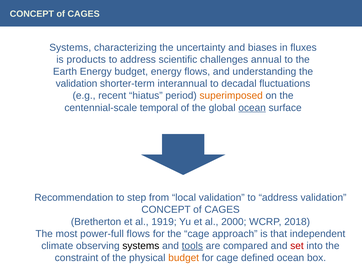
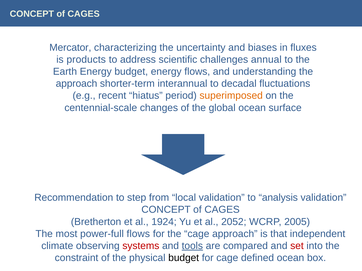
Systems at (70, 48): Systems -> Mercator
validation at (77, 84): validation -> approach
temporal: temporal -> changes
ocean at (252, 108) underline: present -> none
validation to address: address -> analysis
1919: 1919 -> 1924
2000: 2000 -> 2052
2018: 2018 -> 2005
systems at (141, 246) colour: black -> red
budget at (184, 258) colour: orange -> black
